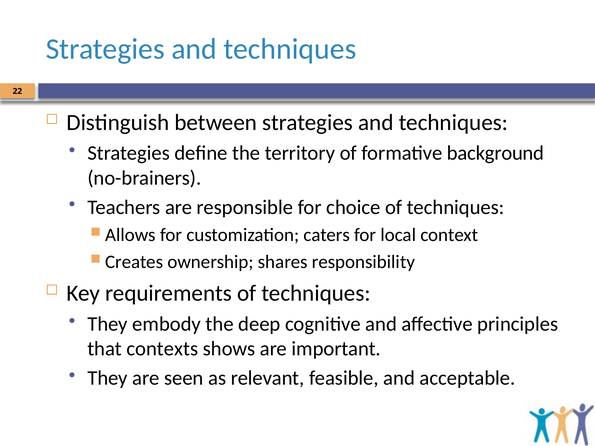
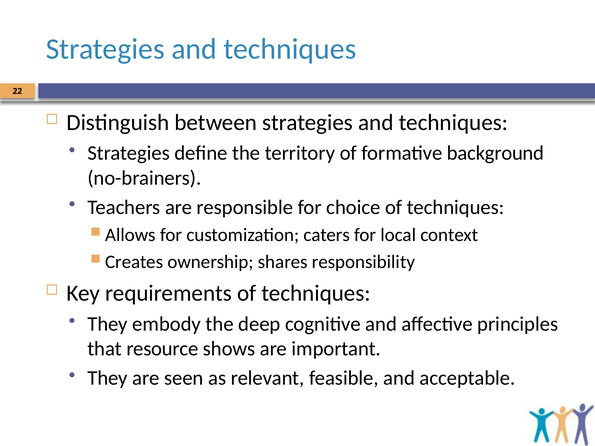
contexts: contexts -> resource
